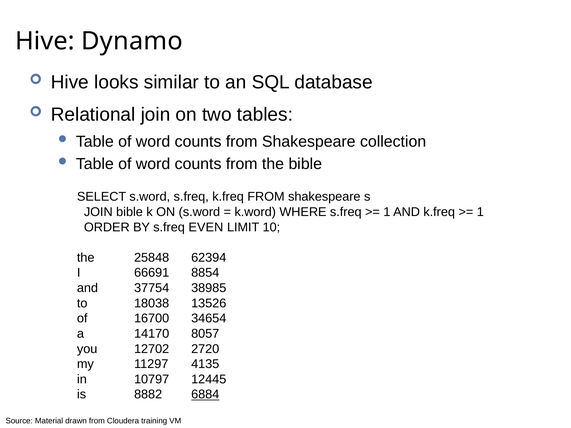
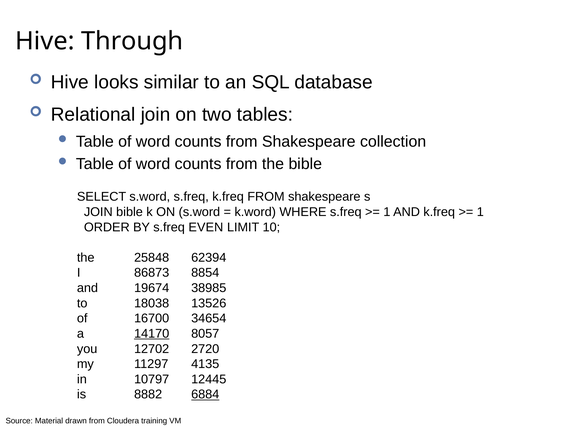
Dynamo: Dynamo -> Through
66691: 66691 -> 86873
37754: 37754 -> 19674
14170 underline: none -> present
